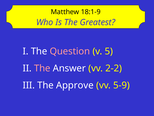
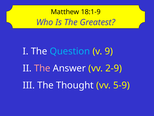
Question colour: pink -> light blue
5: 5 -> 9
2-2: 2-2 -> 2-9
Approve: Approve -> Thought
